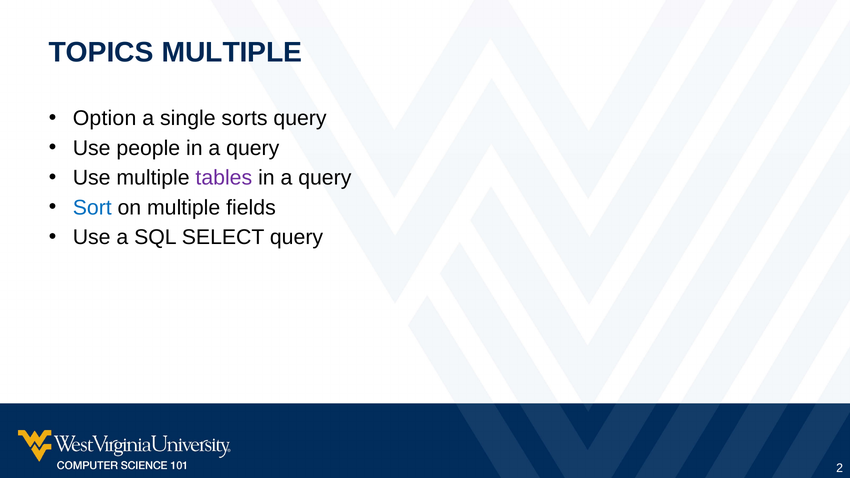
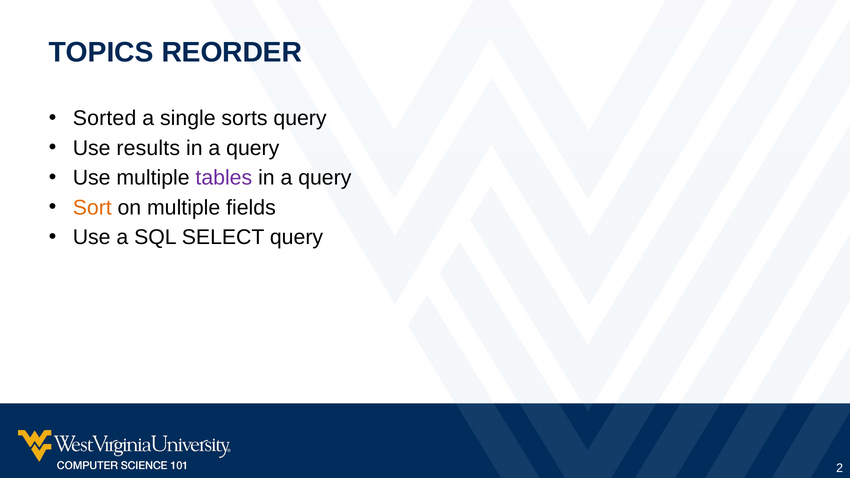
TOPICS MULTIPLE: MULTIPLE -> REORDER
Option: Option -> Sorted
people: people -> results
Sort colour: blue -> orange
